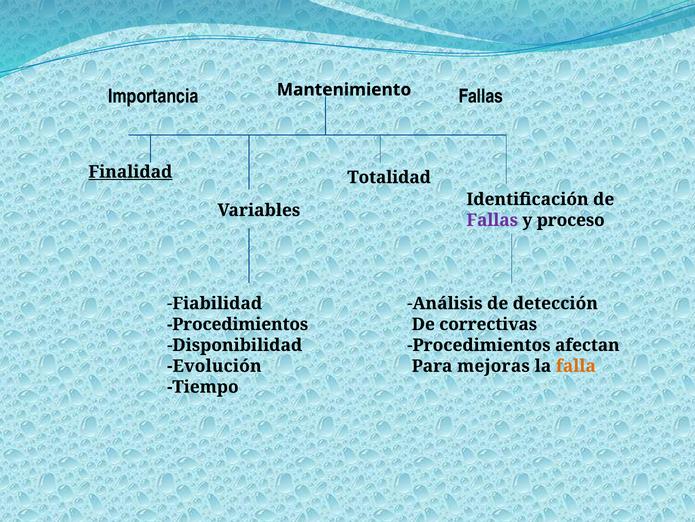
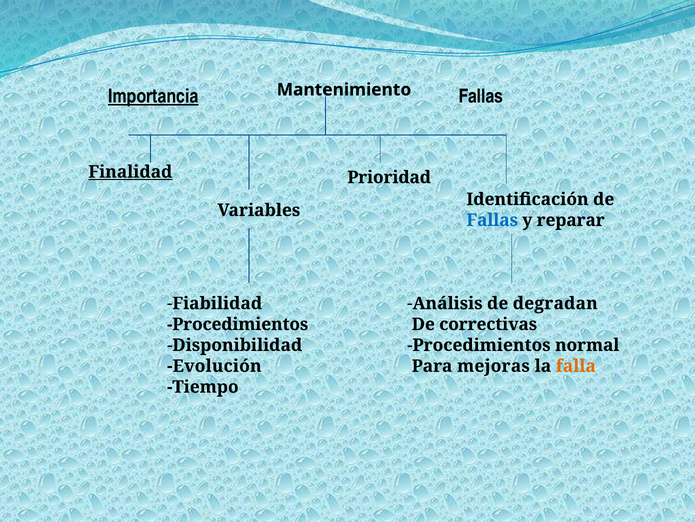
Importancia underline: none -> present
Totalidad: Totalidad -> Prioridad
Fallas at (492, 220) colour: purple -> blue
proceso: proceso -> reparar
detección: detección -> degradan
afectan: afectan -> normal
